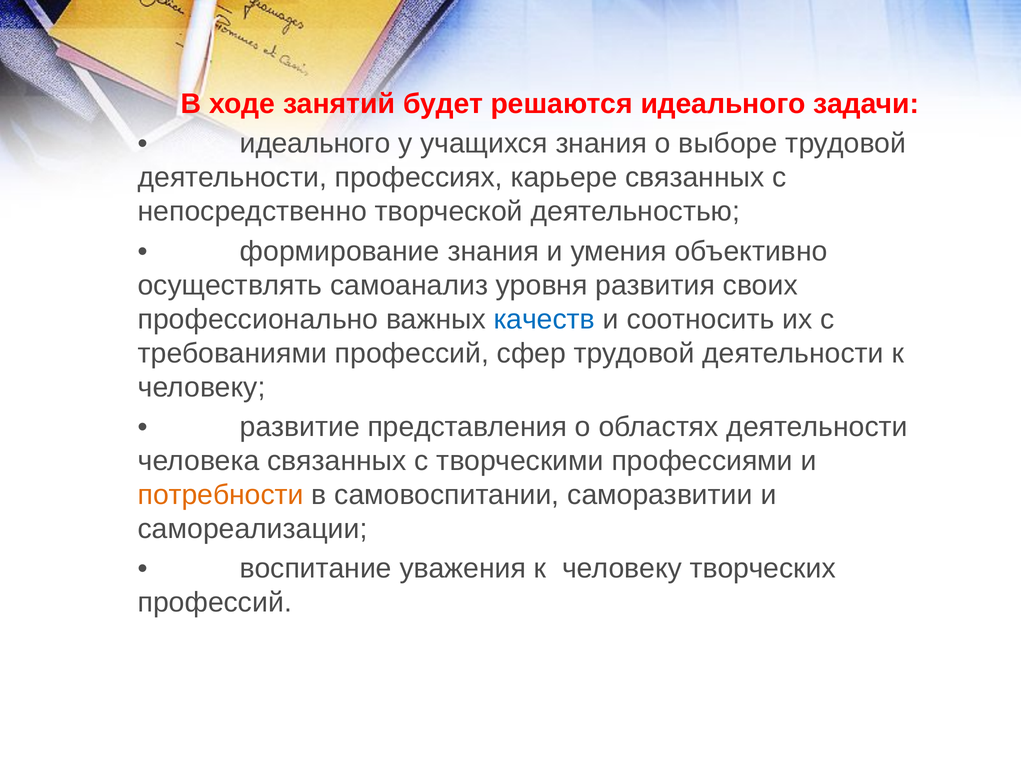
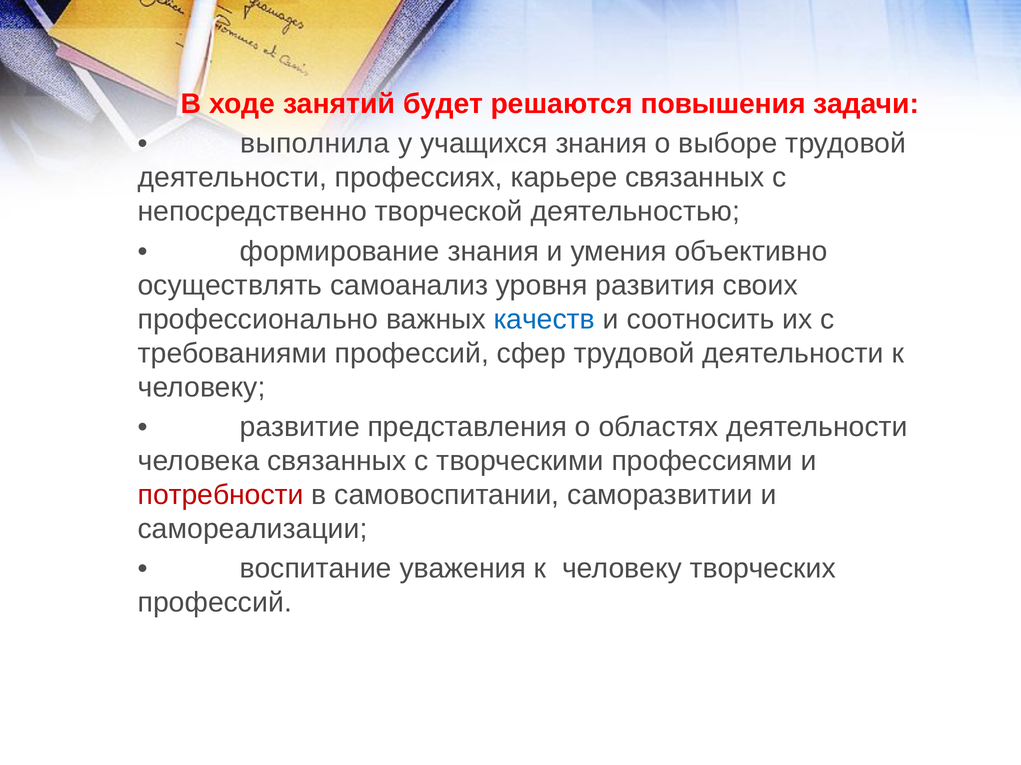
решаются идеального: идеального -> повышения
идеального at (315, 144): идеального -> выполнила
потребности colour: orange -> red
